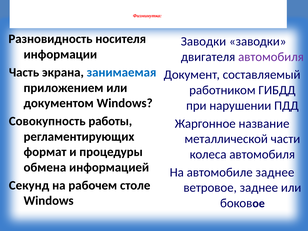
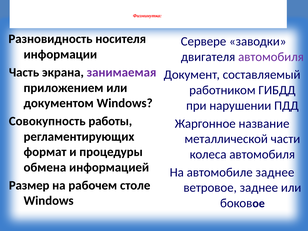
Заводки at (203, 41): Заводки -> Сервере
занимаемая colour: blue -> purple
Секунд: Секунд -> Размер
